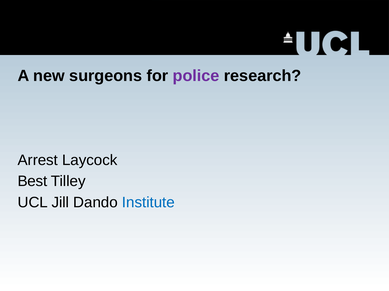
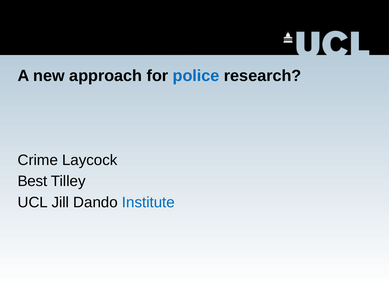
surgeons: surgeons -> approach
police colour: purple -> blue
Arrest: Arrest -> Crime
